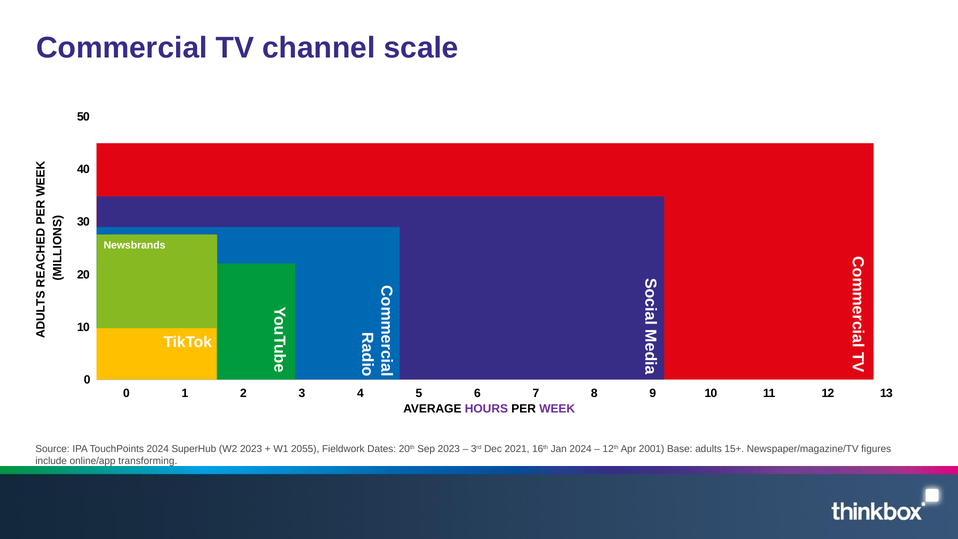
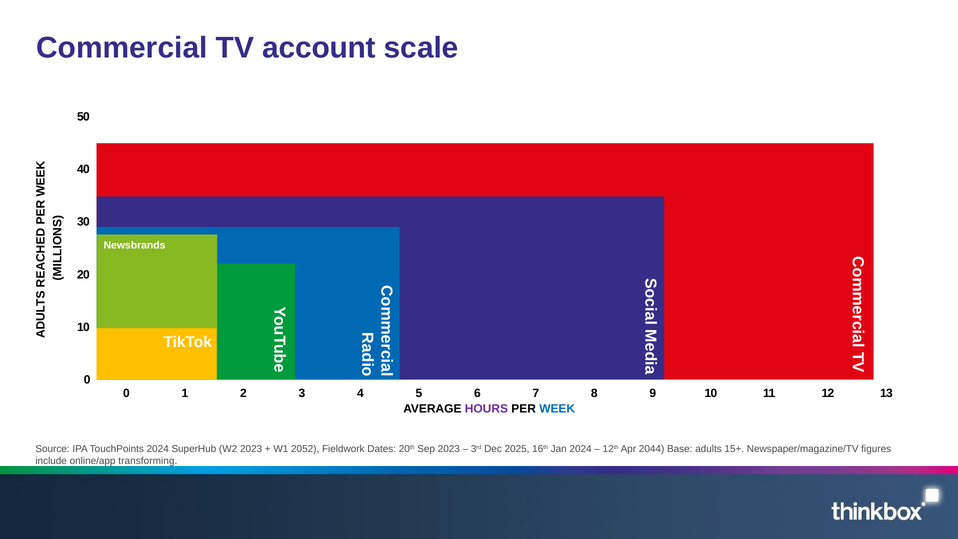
channel: channel -> account
WEEK colour: purple -> blue
2055: 2055 -> 2052
2021: 2021 -> 2025
2001: 2001 -> 2044
